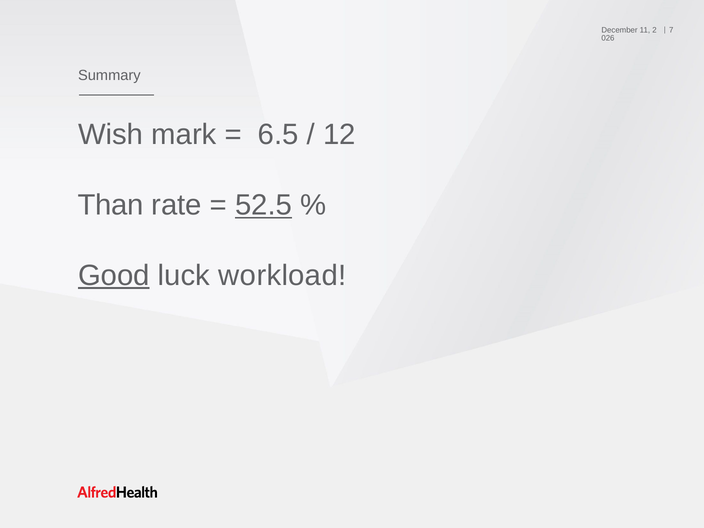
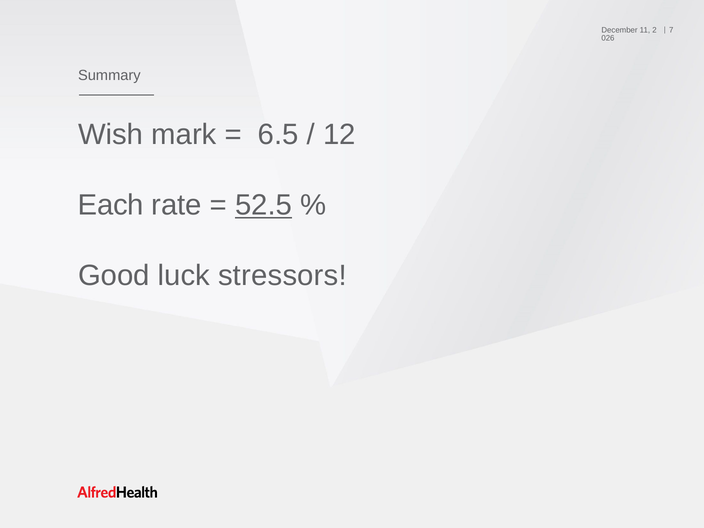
Than: Than -> Each
Good underline: present -> none
workload: workload -> stressors
